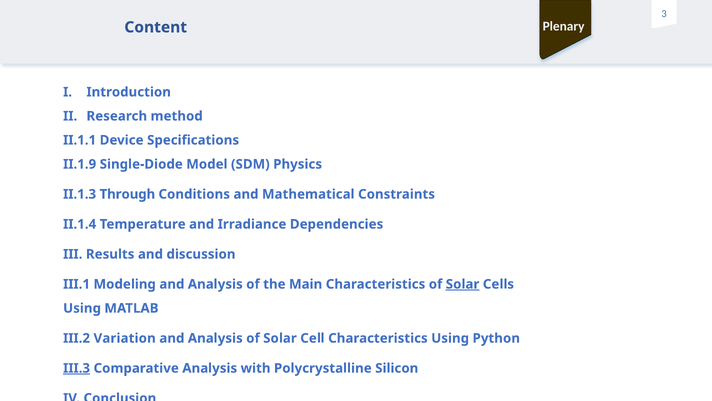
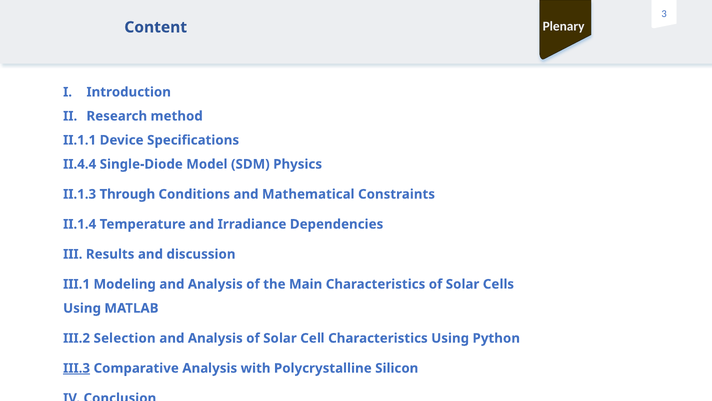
II.1.9: II.1.9 -> II.4.4
Solar at (463, 284) underline: present -> none
Variation: Variation -> Selection
